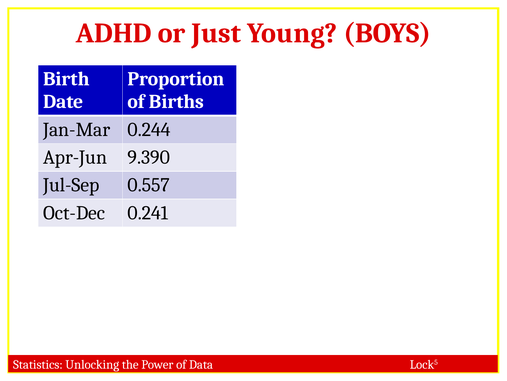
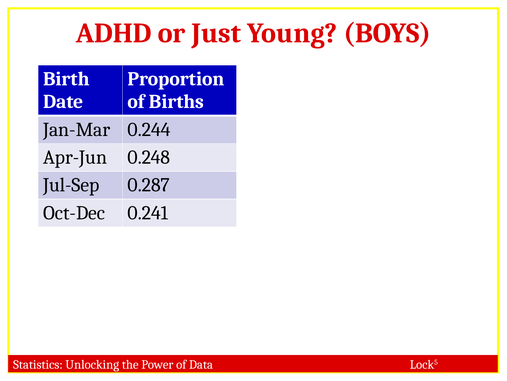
9.390: 9.390 -> 0.248
0.557: 0.557 -> 0.287
